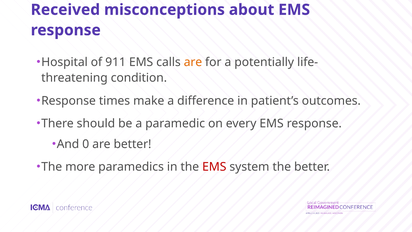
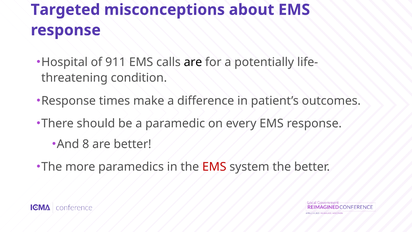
Received: Received -> Targeted
are at (193, 62) colour: orange -> black
0: 0 -> 8
